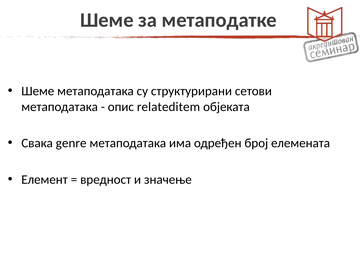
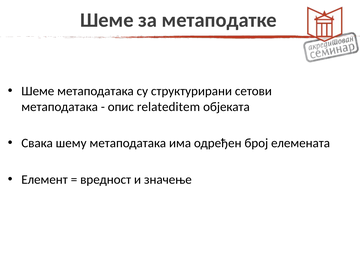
genre: genre -> шему
